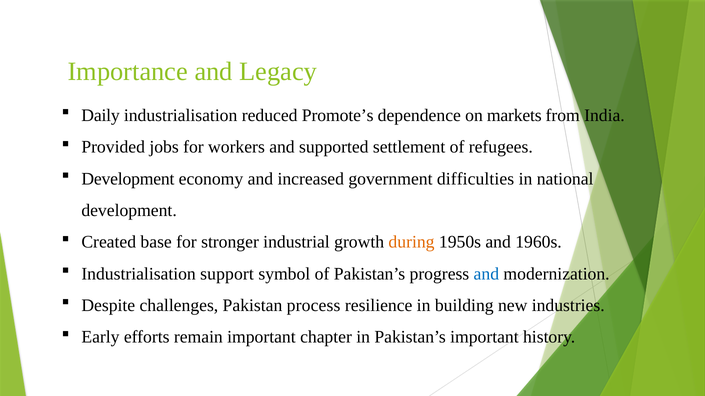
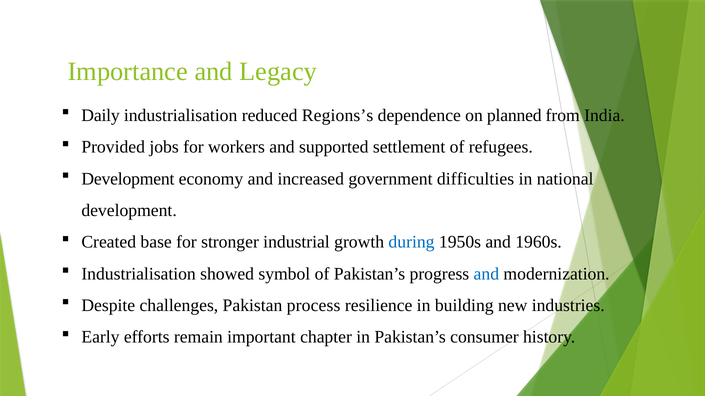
Promote’s: Promote’s -> Regions’s
markets: markets -> planned
during colour: orange -> blue
support: support -> showed
Pakistan’s important: important -> consumer
